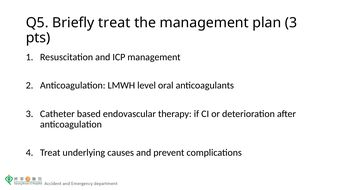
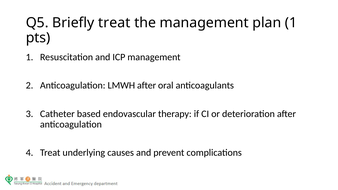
plan 3: 3 -> 1
LMWH level: level -> after
